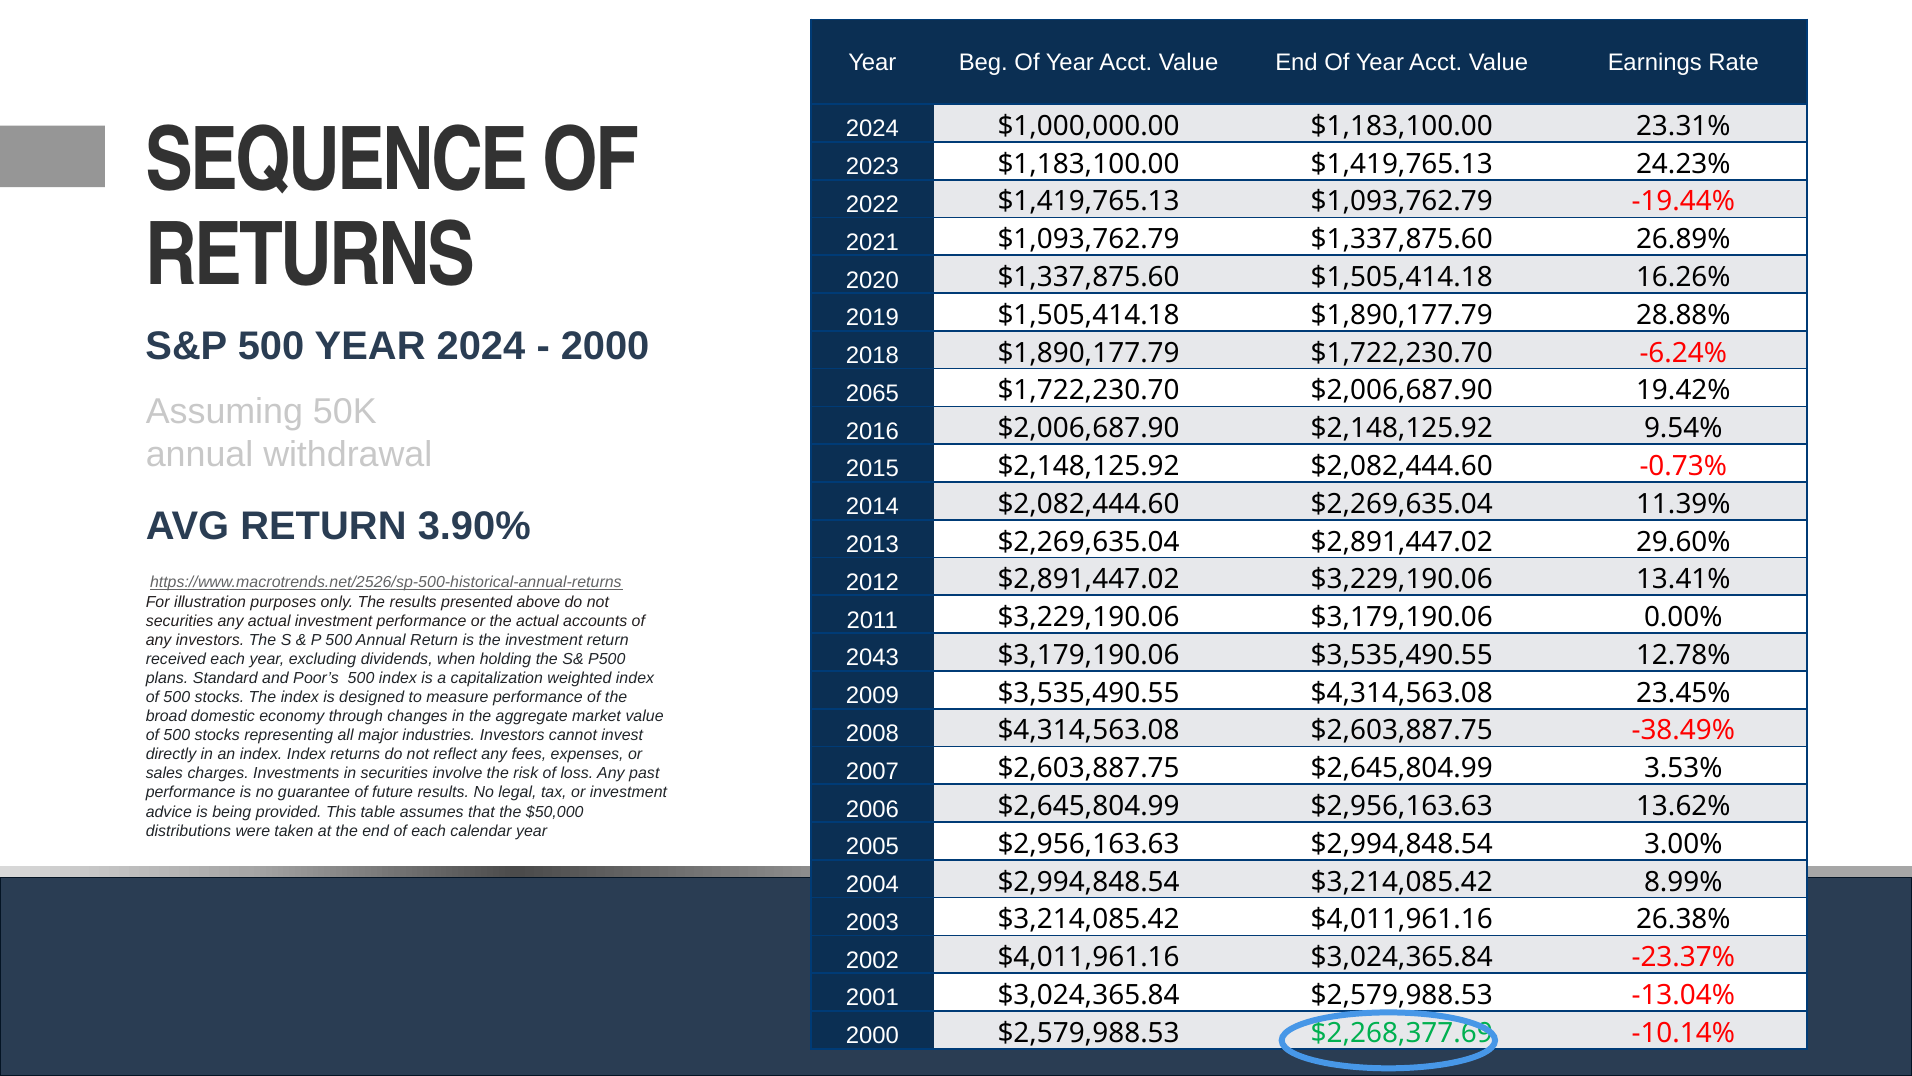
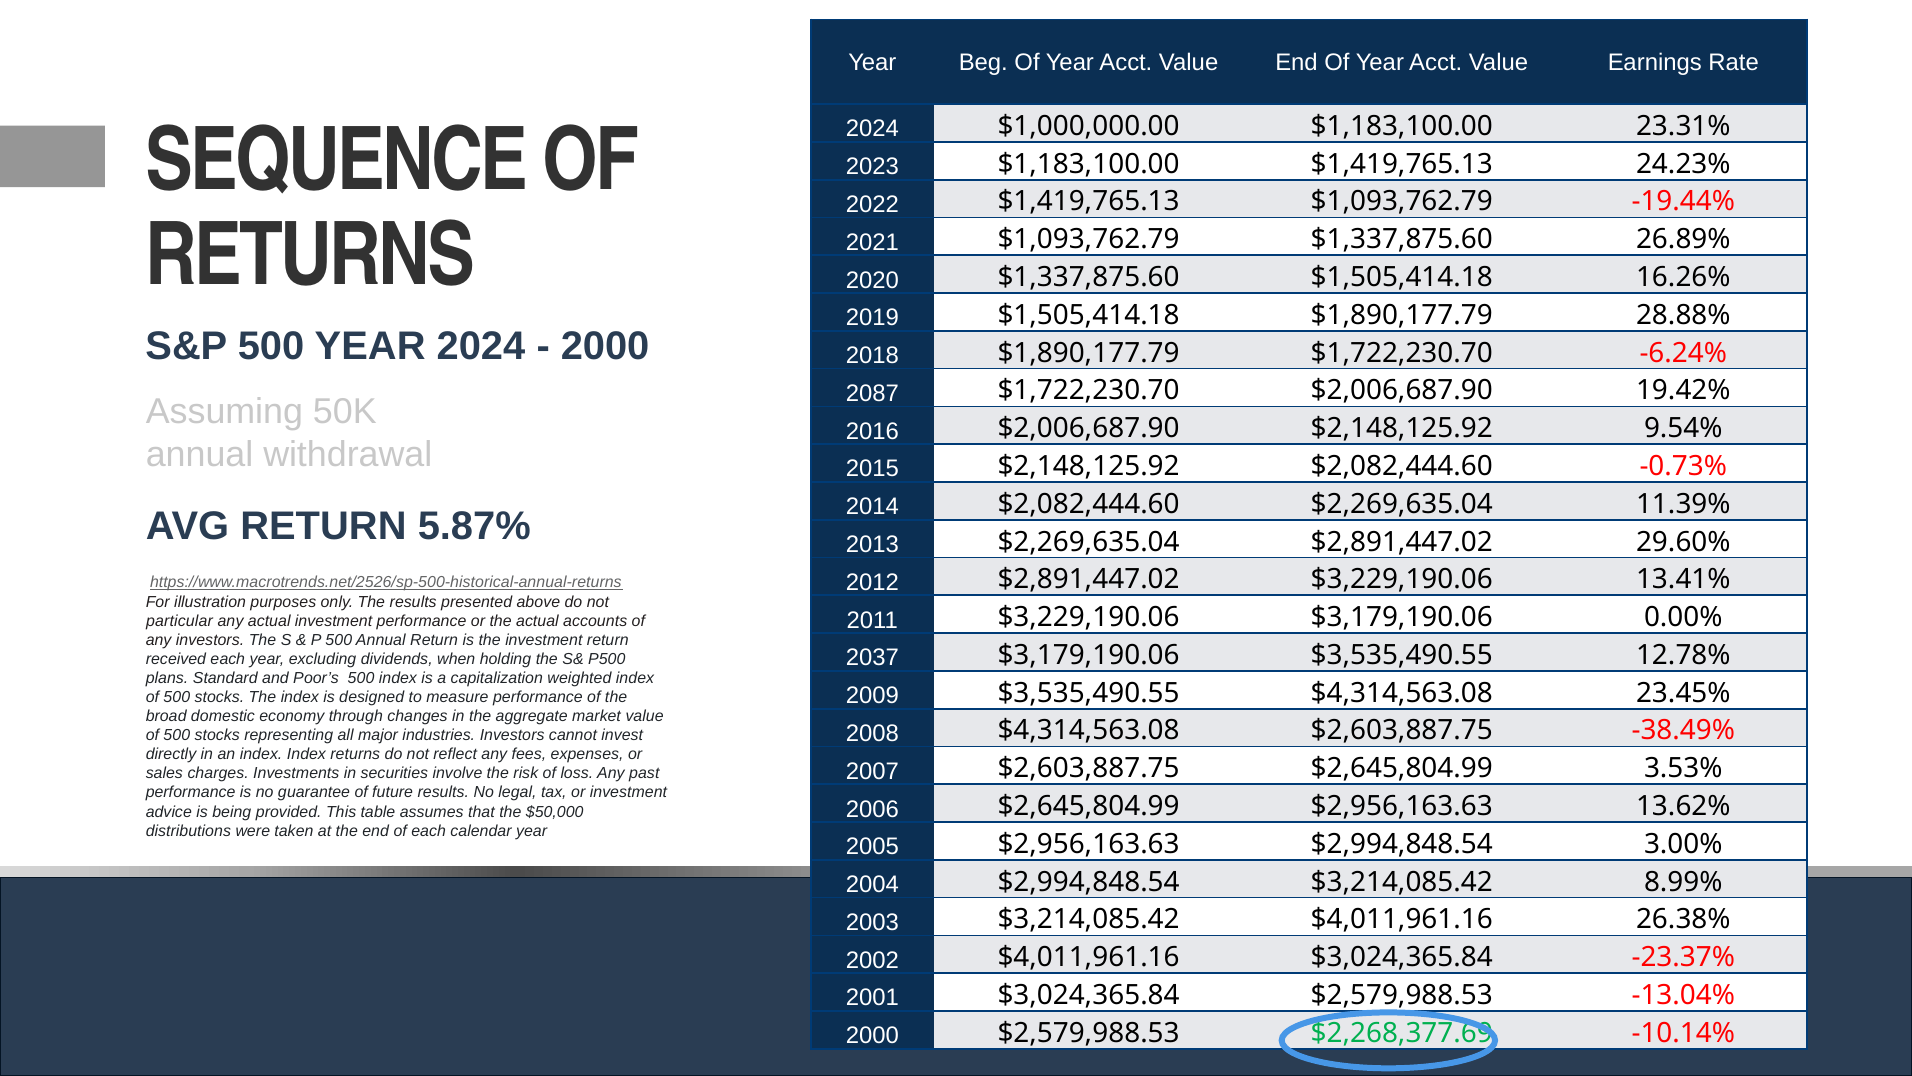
2065: 2065 -> 2087
3.90%: 3.90% -> 5.87%
securities at (180, 621): securities -> particular
2043: 2043 -> 2037
